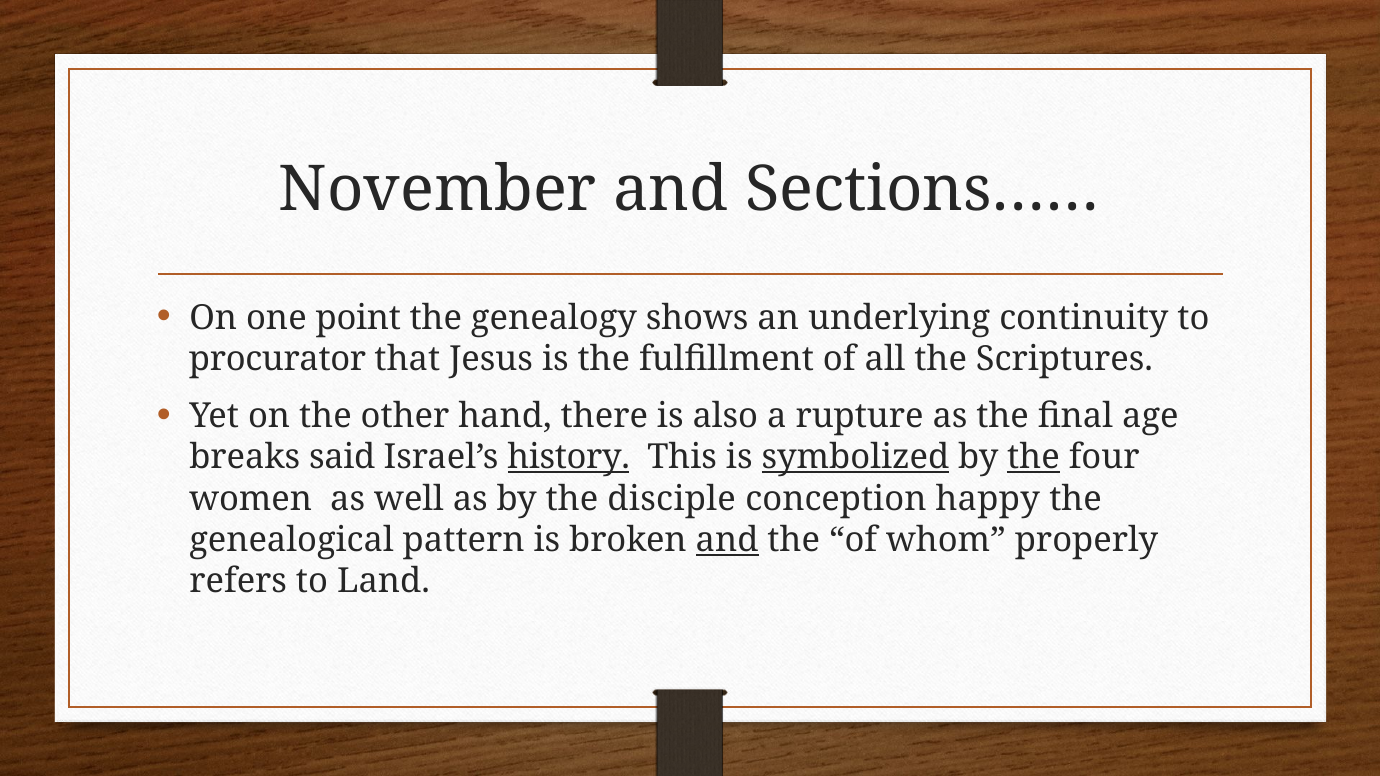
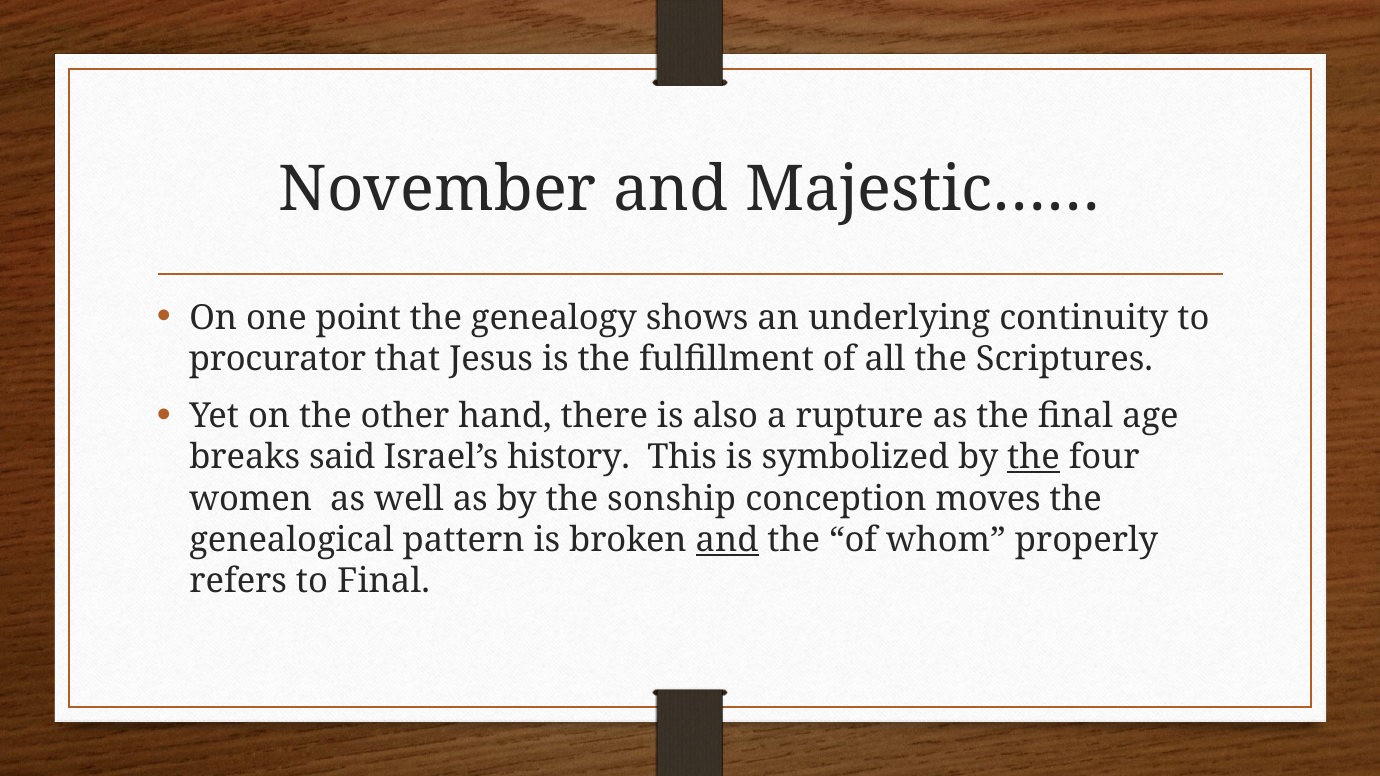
Sections……: Sections…… -> Majestic……
history underline: present -> none
symbolized underline: present -> none
disciple: disciple -> sonship
happy: happy -> moves
to Land: Land -> Final
